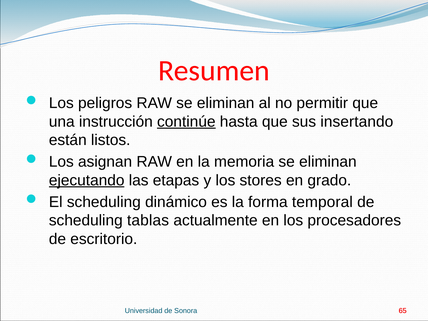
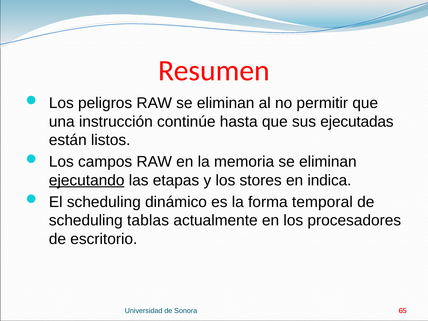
continúe underline: present -> none
insertando: insertando -> ejecutadas
asignan: asignan -> campos
grado: grado -> indica
